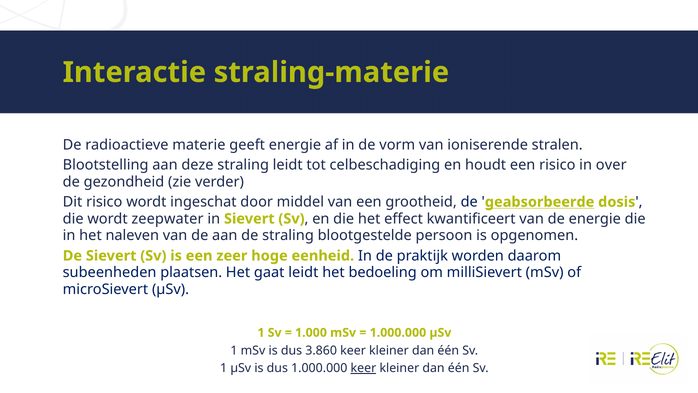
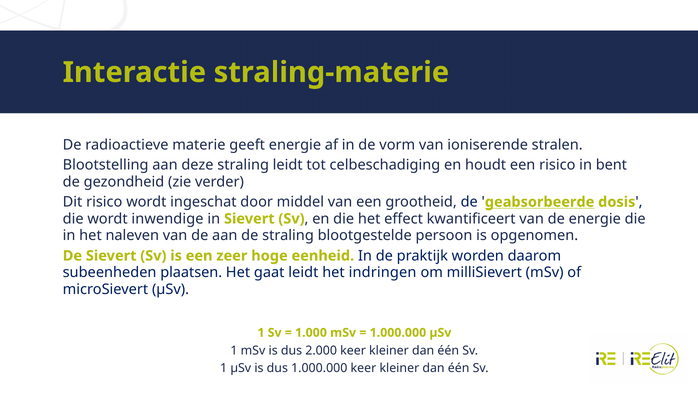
over: over -> bent
zeepwater: zeepwater -> inwendige
bedoeling: bedoeling -> indringen
3.860: 3.860 -> 2.000
keer at (363, 368) underline: present -> none
